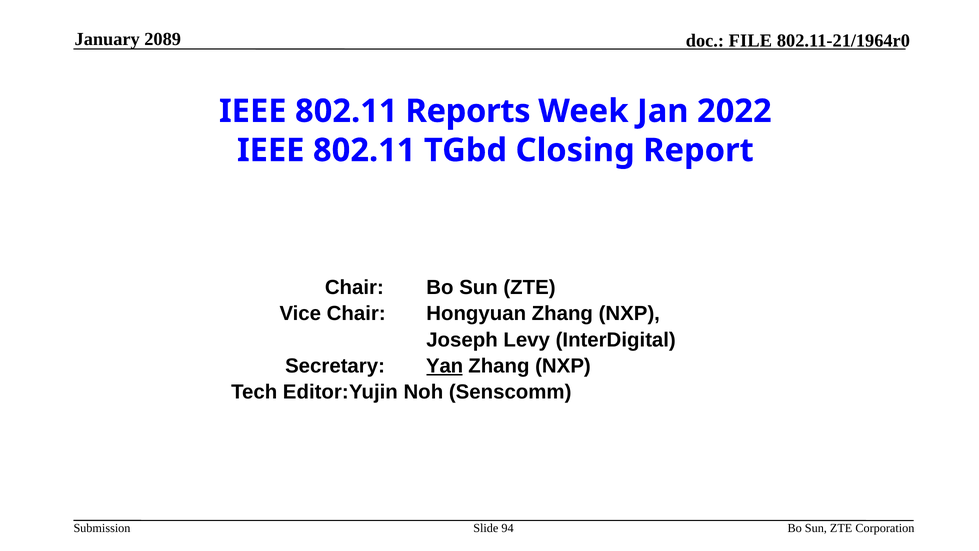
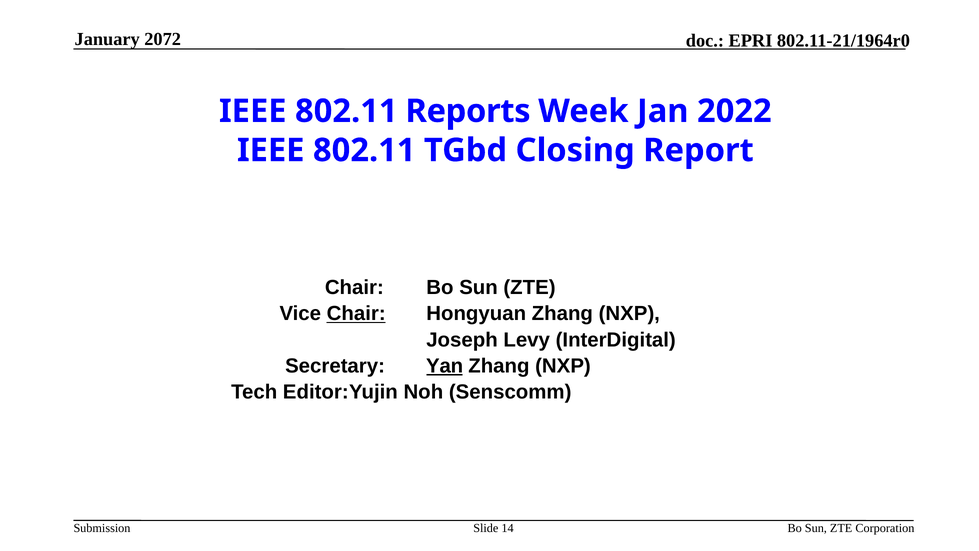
2089: 2089 -> 2072
FILE: FILE -> EPRI
Chair at (356, 314) underline: none -> present
94: 94 -> 14
